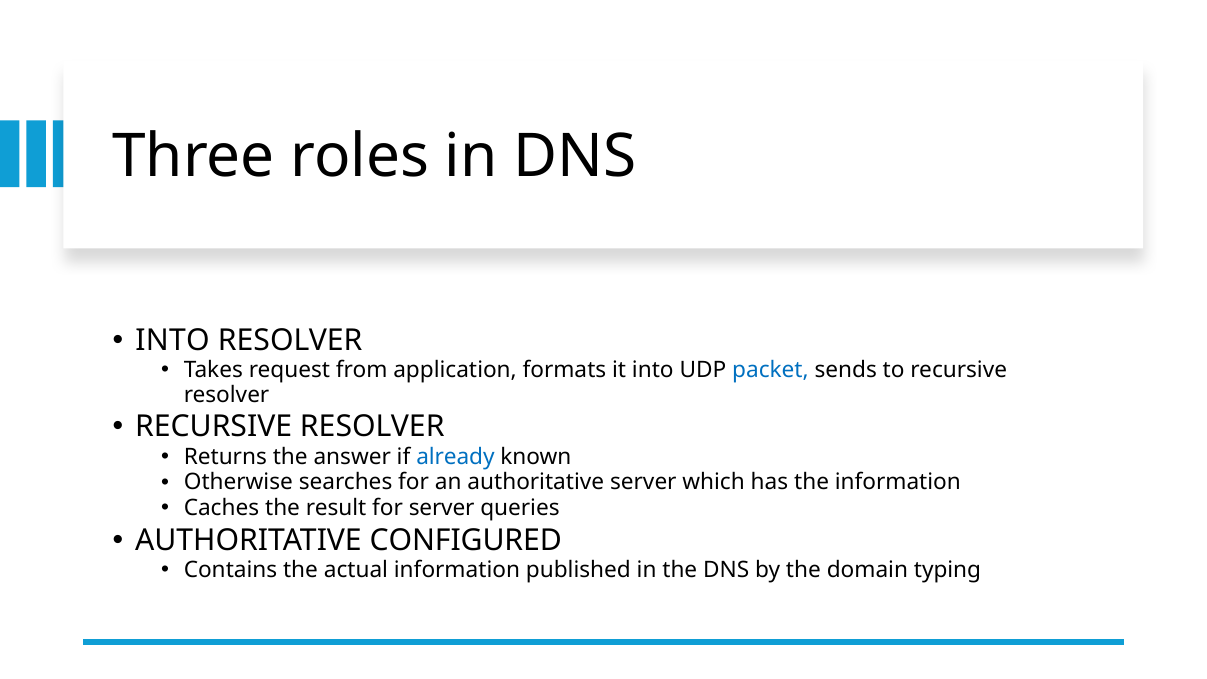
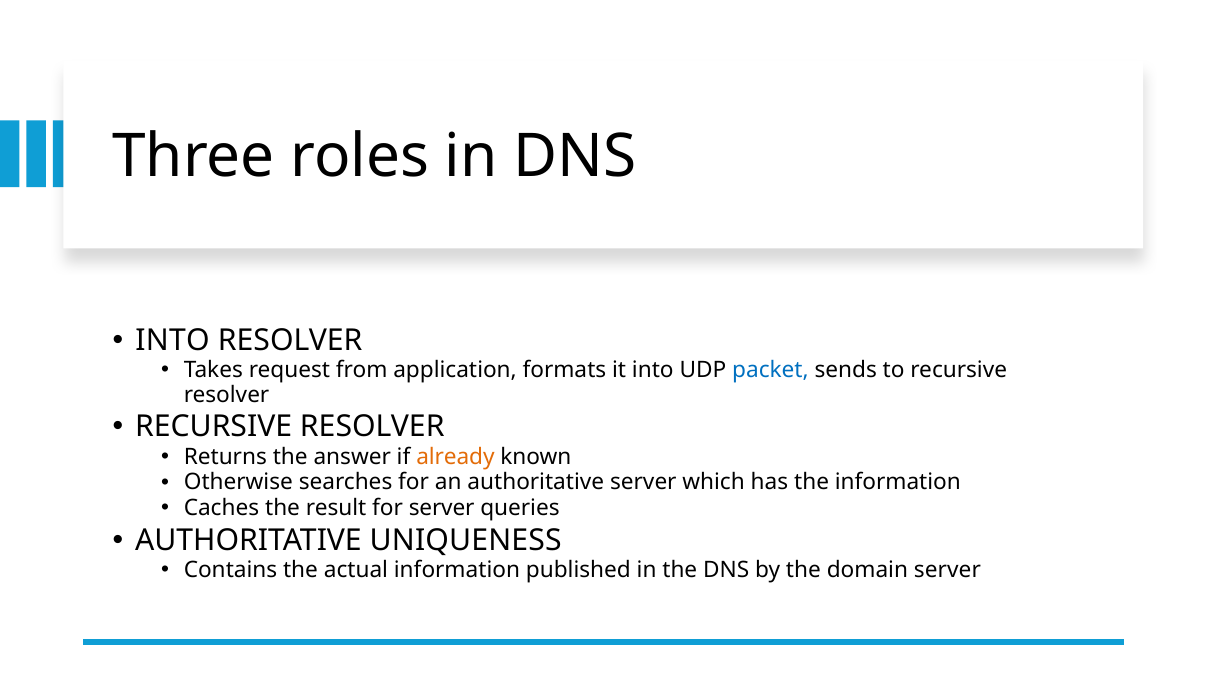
already colour: blue -> orange
CONFIGURED: CONFIGURED -> UNIQUENESS
domain typing: typing -> server
